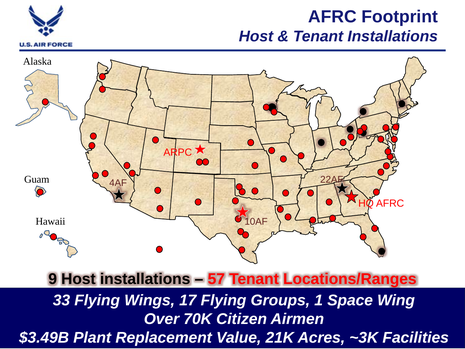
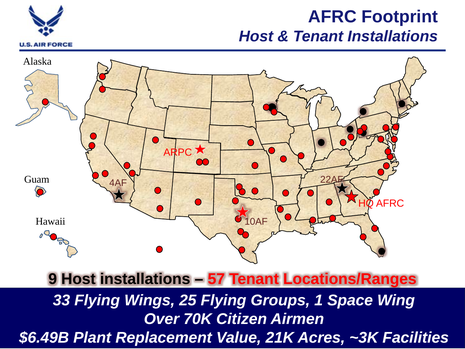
17: 17 -> 25
$3.49B: $3.49B -> $6.49B
